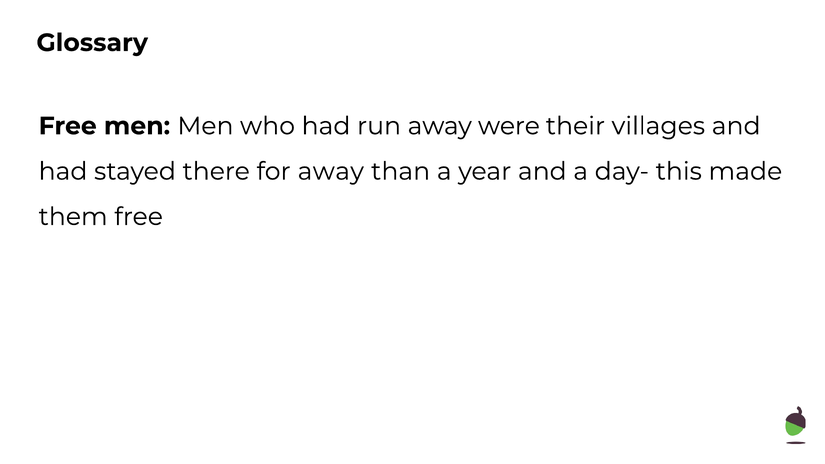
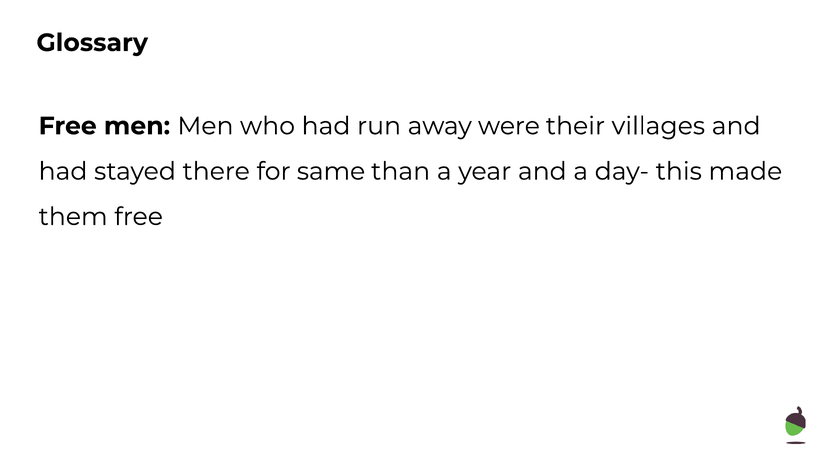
for away: away -> same
